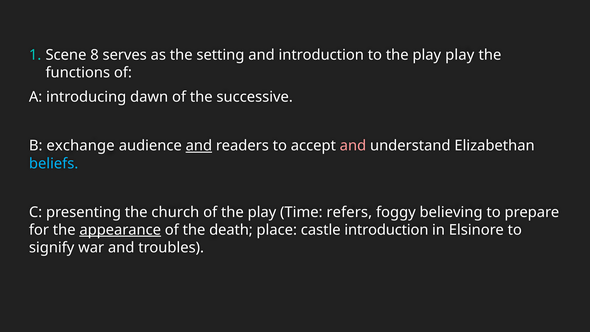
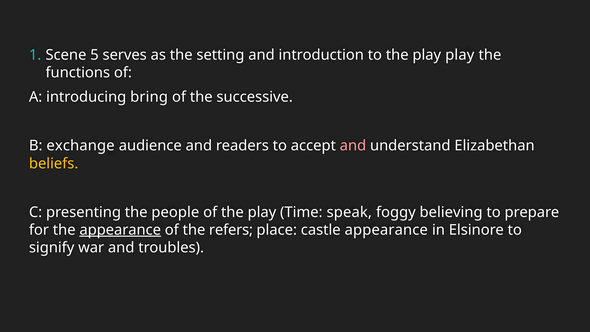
8: 8 -> 5
dawn: dawn -> bring
and at (199, 146) underline: present -> none
beliefs colour: light blue -> yellow
church: church -> people
refers: refers -> speak
death: death -> refers
castle introduction: introduction -> appearance
